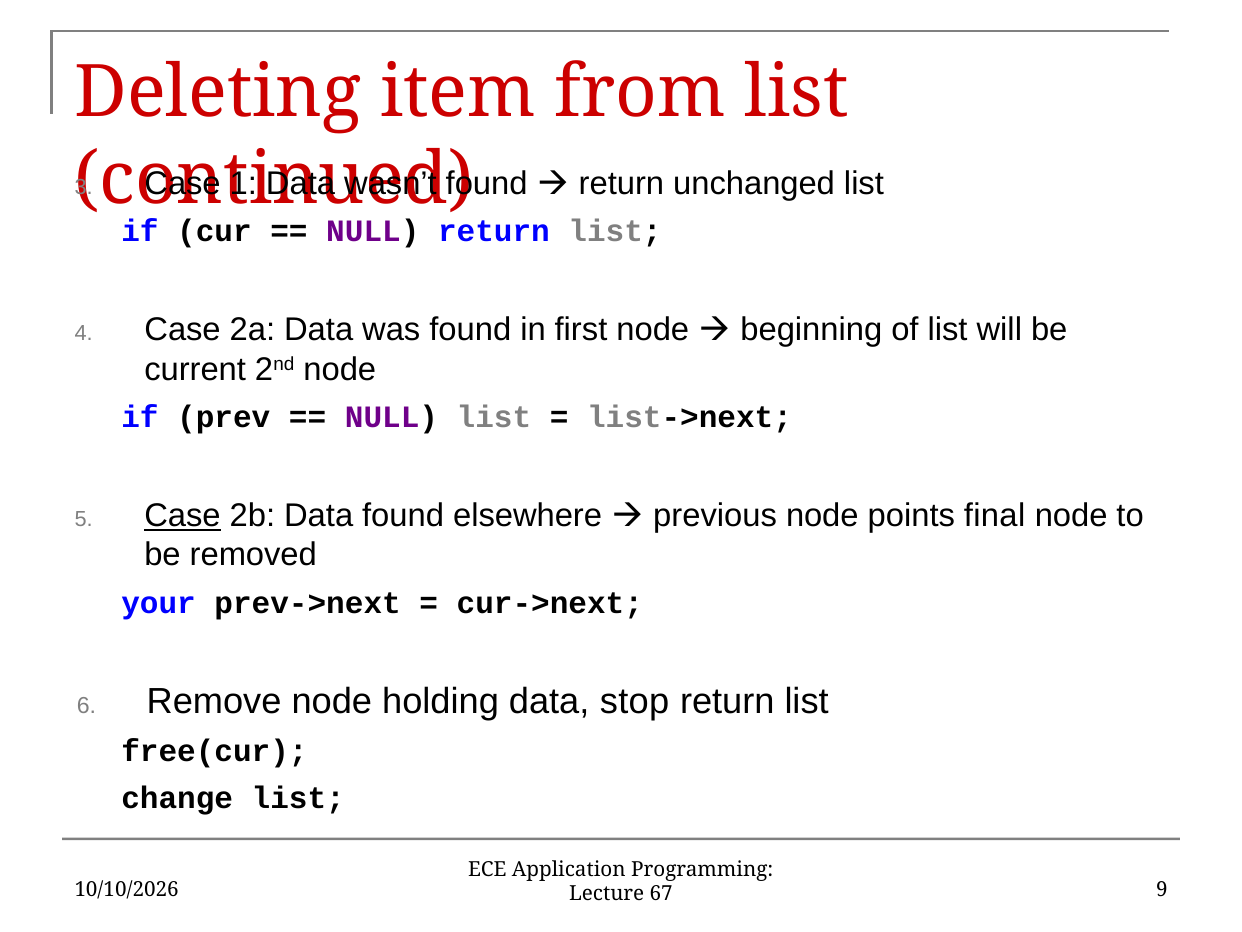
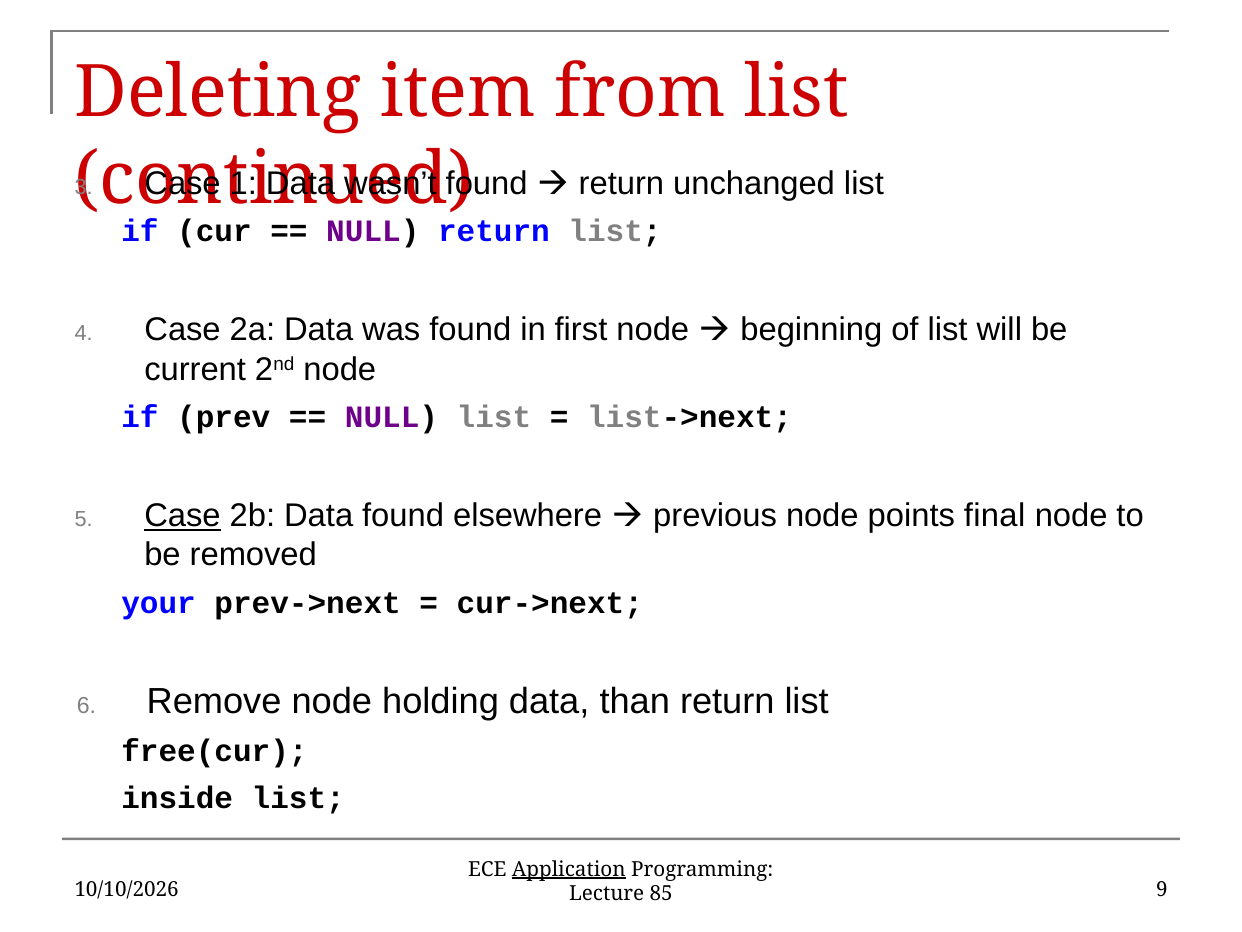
stop: stop -> than
change: change -> inside
Application underline: none -> present
67: 67 -> 85
